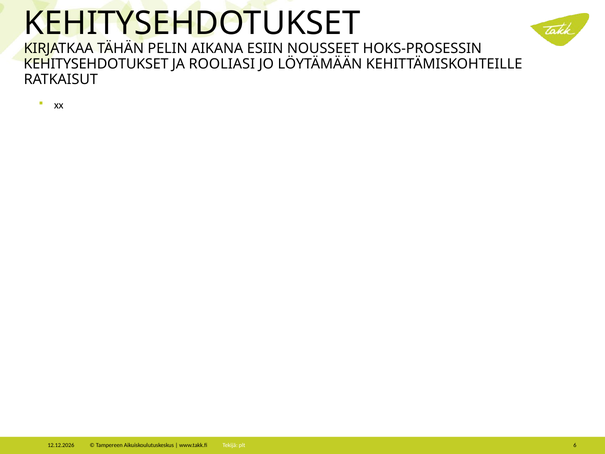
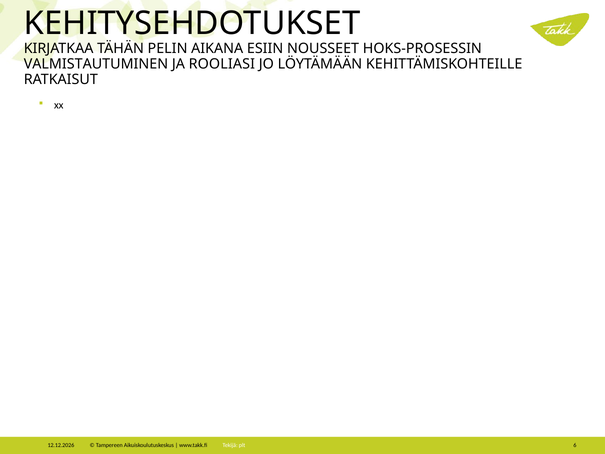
KEHITYSEHDOTUKSET at (96, 64): KEHITYSEHDOTUKSET -> VALMISTAUTUMINEN
